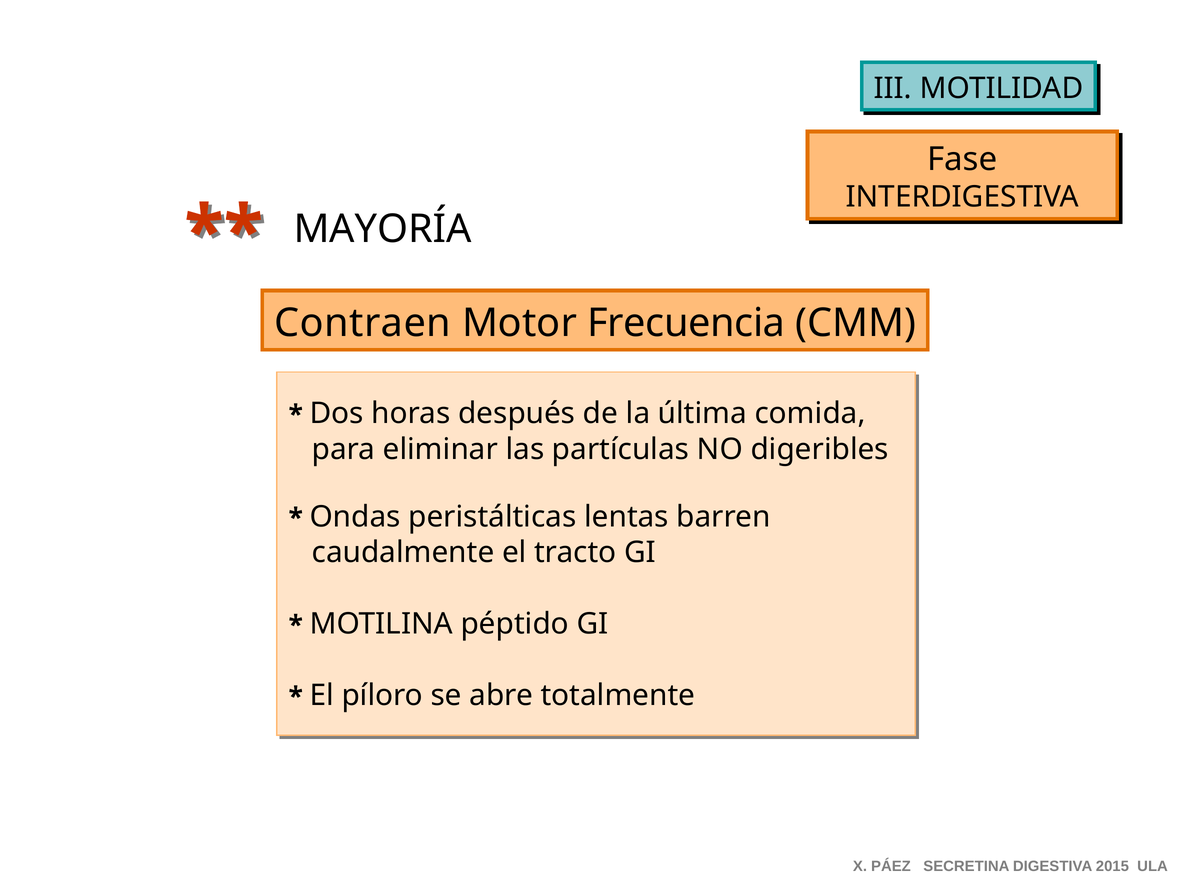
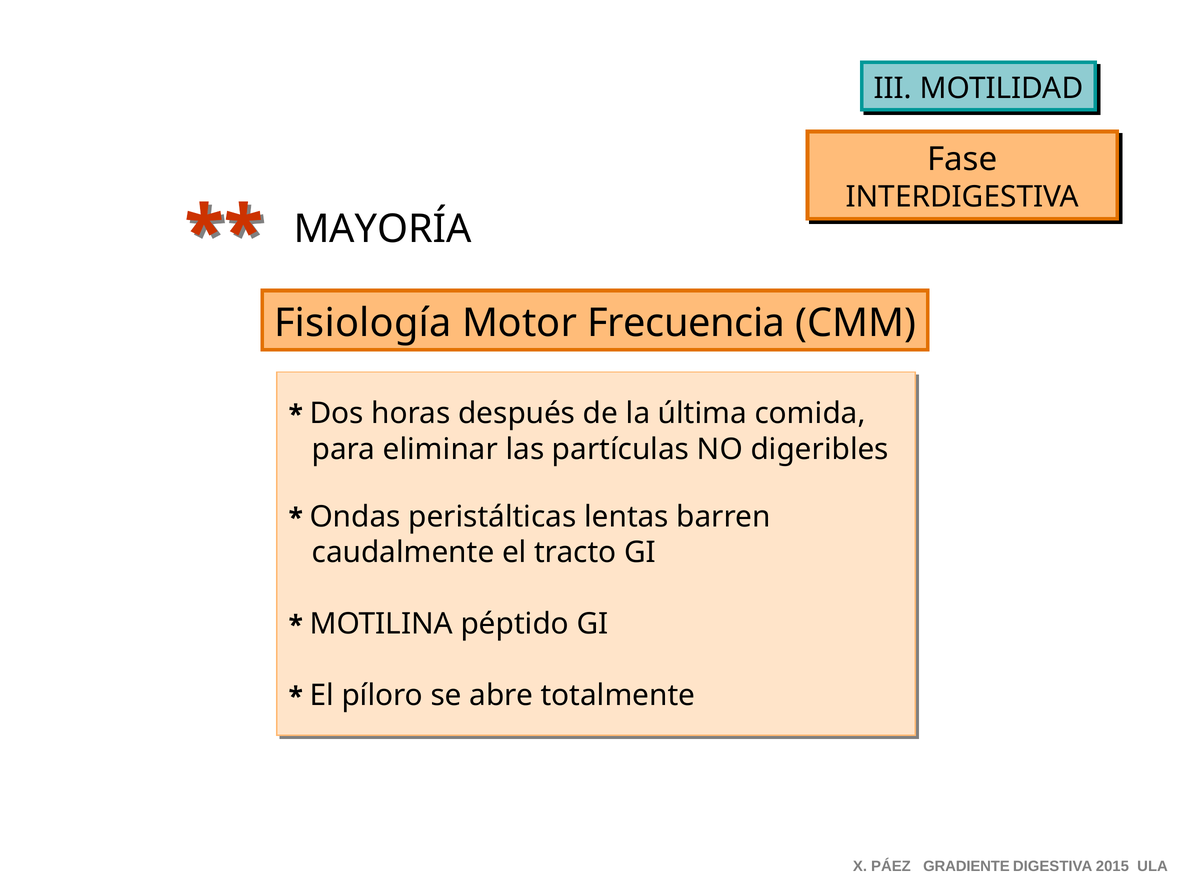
Contraen: Contraen -> Fisiología
SECRETINA: SECRETINA -> GRADIENTE
